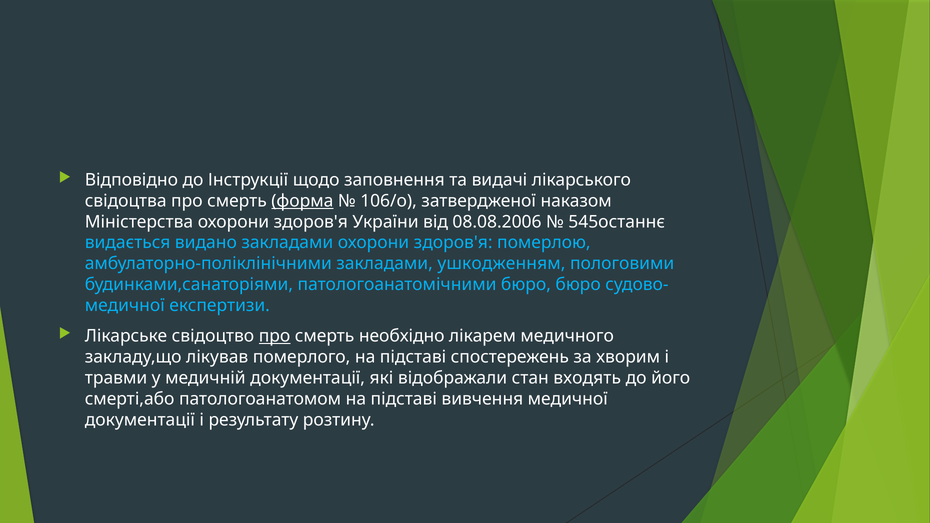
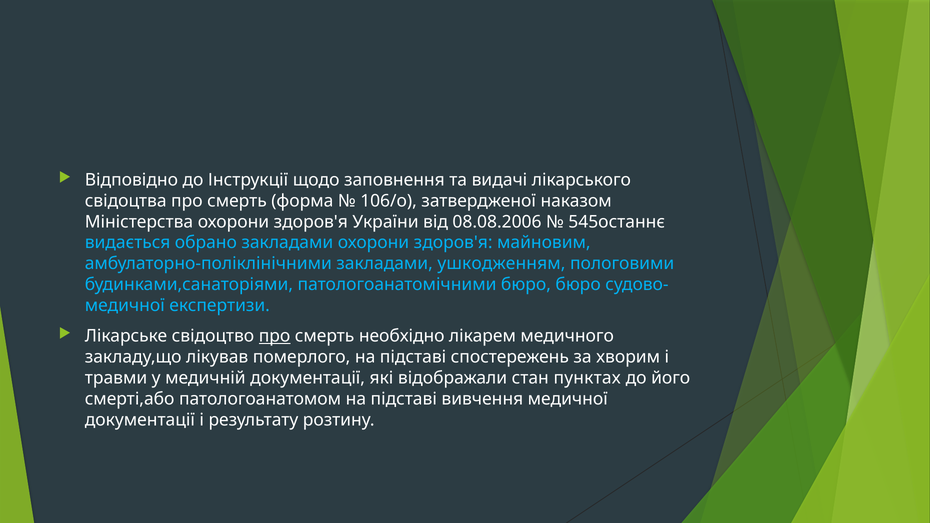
форма underline: present -> none
видано: видано -> обрано
померлою: померлою -> майновим
входять: входять -> пунктах
